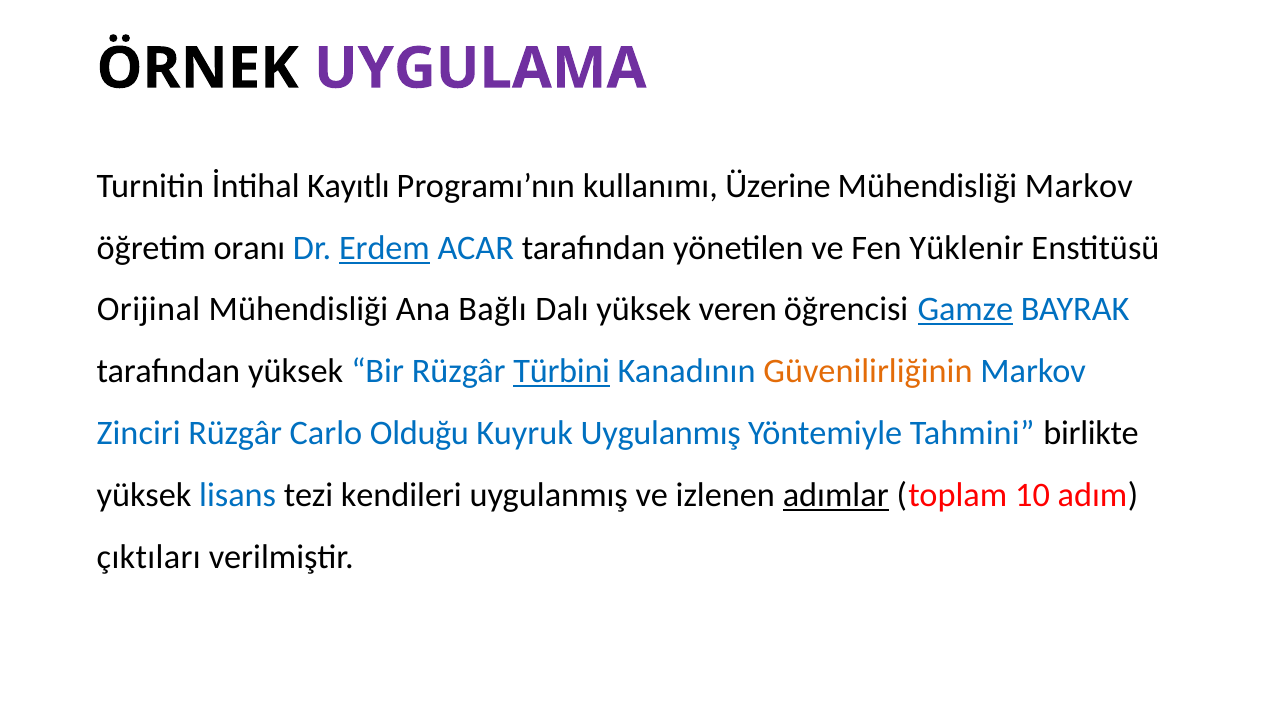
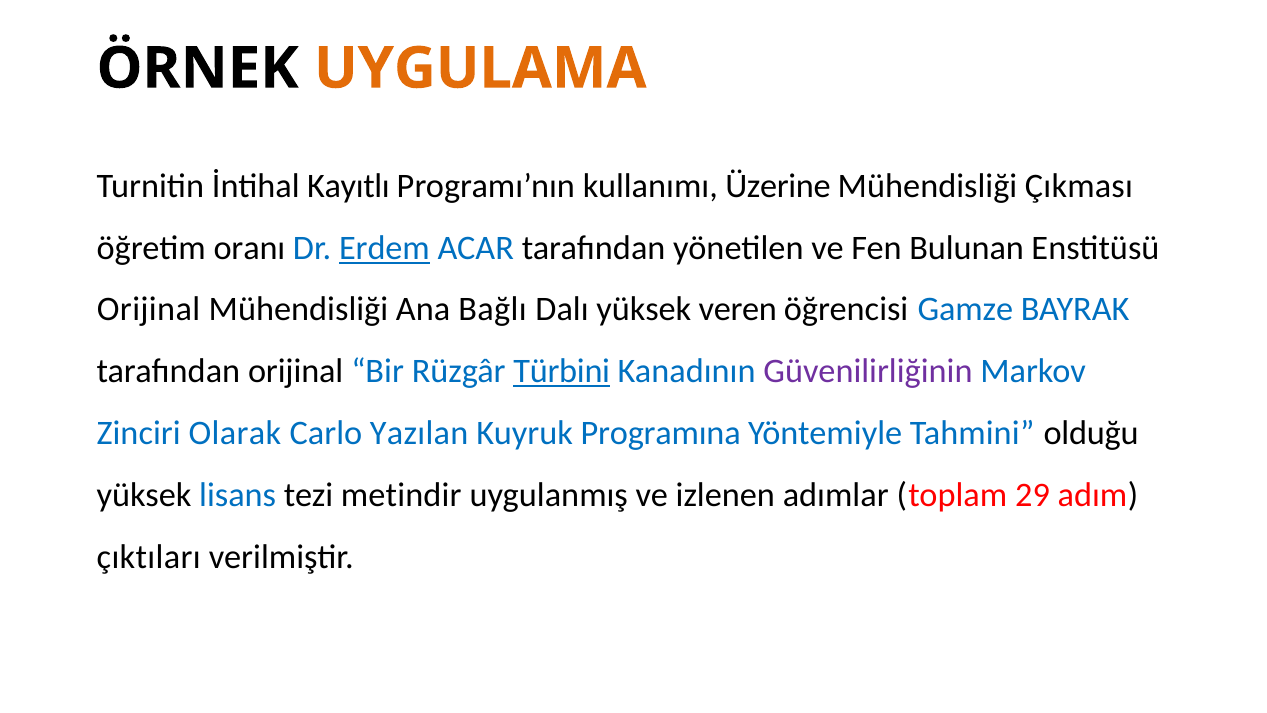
UYGULAMA colour: purple -> orange
Mühendisliği Markov: Markov -> Çıkması
Yüklenir: Yüklenir -> Bulunan
Gamze underline: present -> none
tarafından yüksek: yüksek -> orijinal
Güvenilirliğinin colour: orange -> purple
Zinciri Rüzgâr: Rüzgâr -> Olarak
Olduğu: Olduğu -> Yazılan
Kuyruk Uygulanmış: Uygulanmış -> Programına
birlikte: birlikte -> olduğu
kendileri: kendileri -> metindir
adımlar underline: present -> none
10: 10 -> 29
